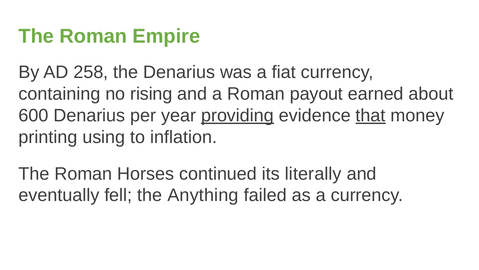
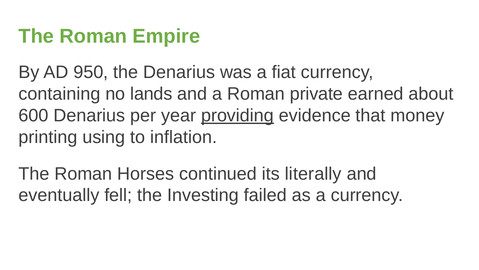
258: 258 -> 950
rising: rising -> lands
payout: payout -> private
that underline: present -> none
Anything: Anything -> Investing
